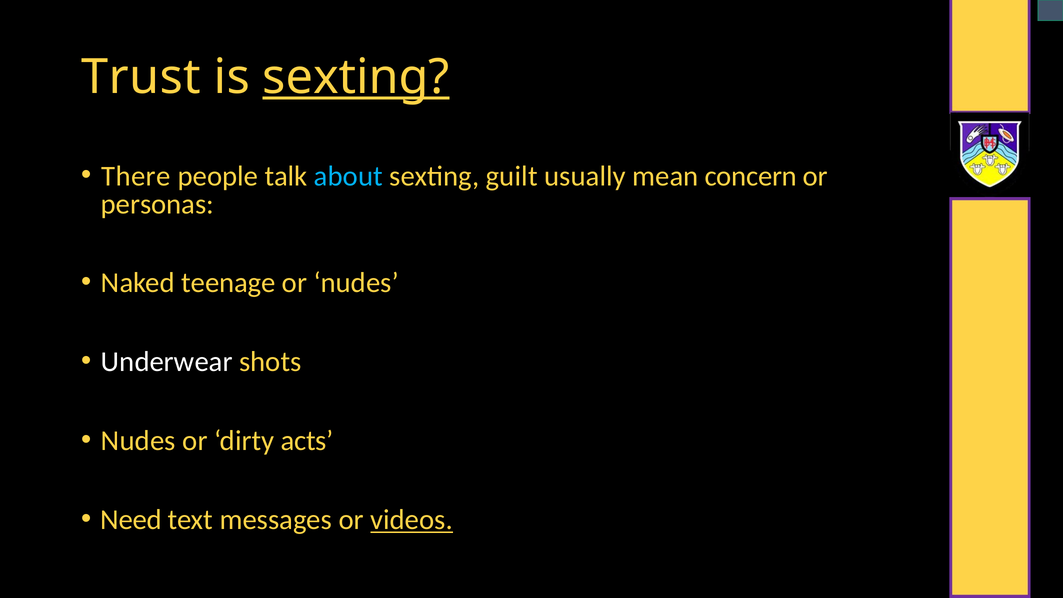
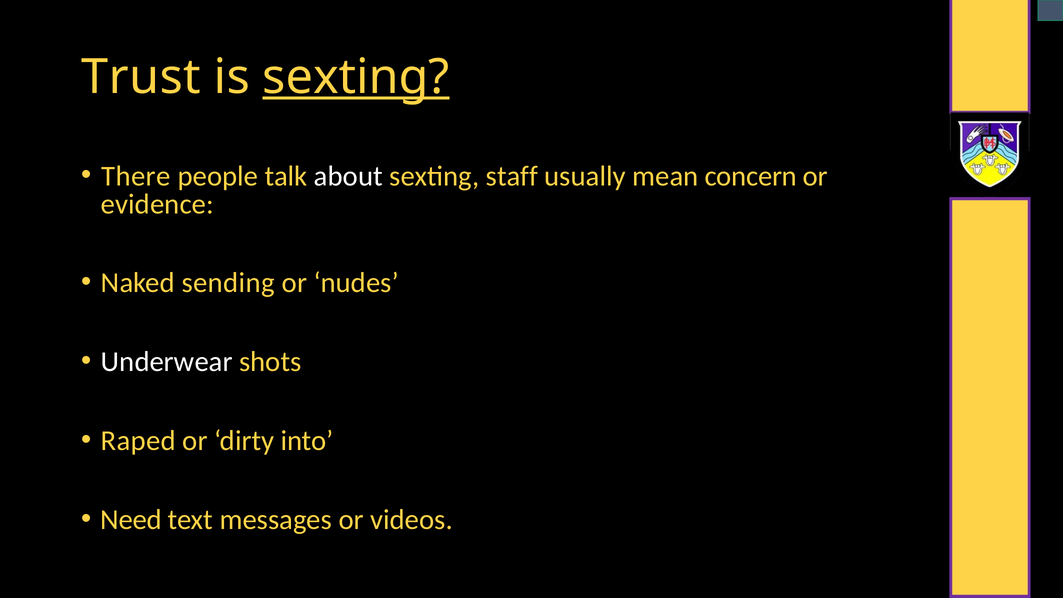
about colour: light blue -> white
guilt: guilt -> staff
personas: personas -> evidence
teenage: teenage -> sending
Nudes at (138, 441): Nudes -> Raped
acts: acts -> into
videos underline: present -> none
